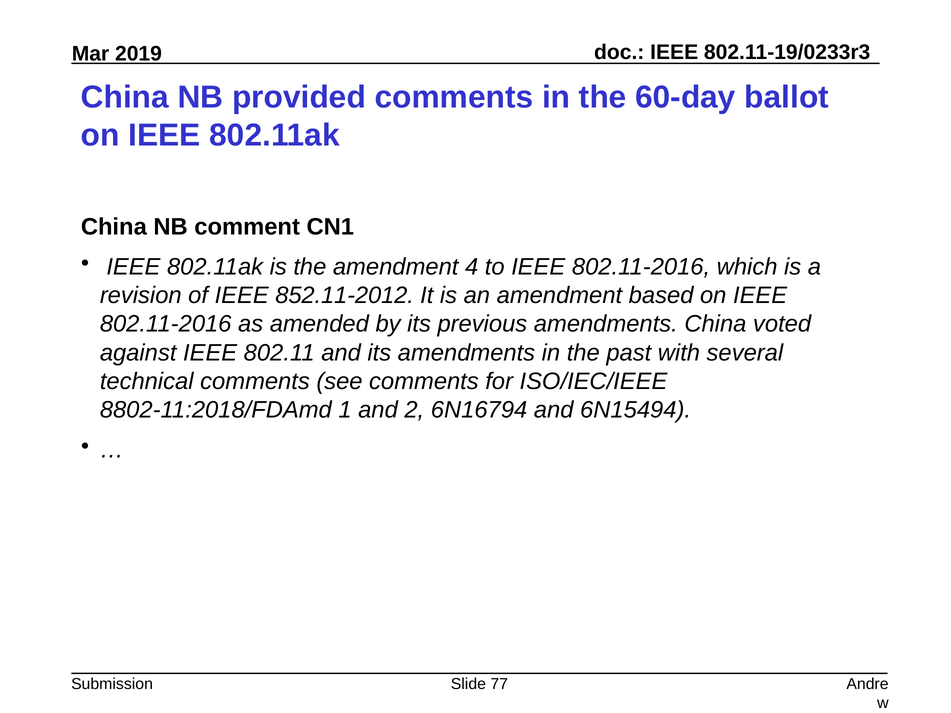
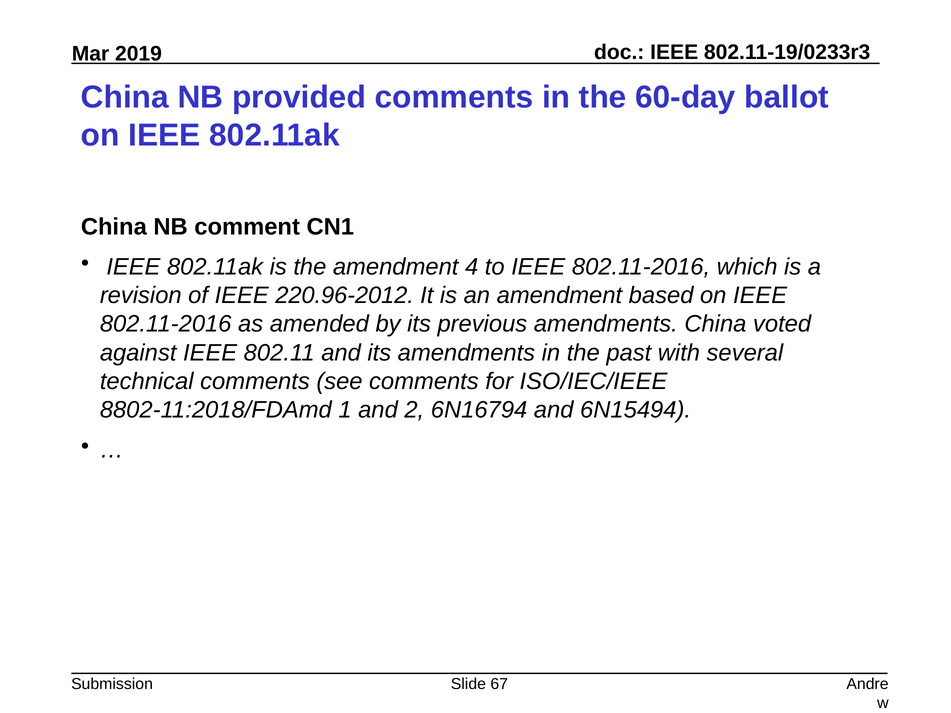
852.11-2012: 852.11-2012 -> 220.96-2012
77: 77 -> 67
